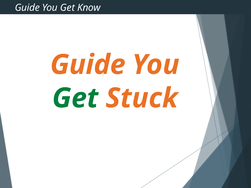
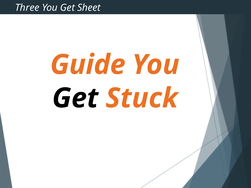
Guide at (27, 8): Guide -> Three
Know: Know -> Sheet
Get at (75, 98) colour: green -> black
